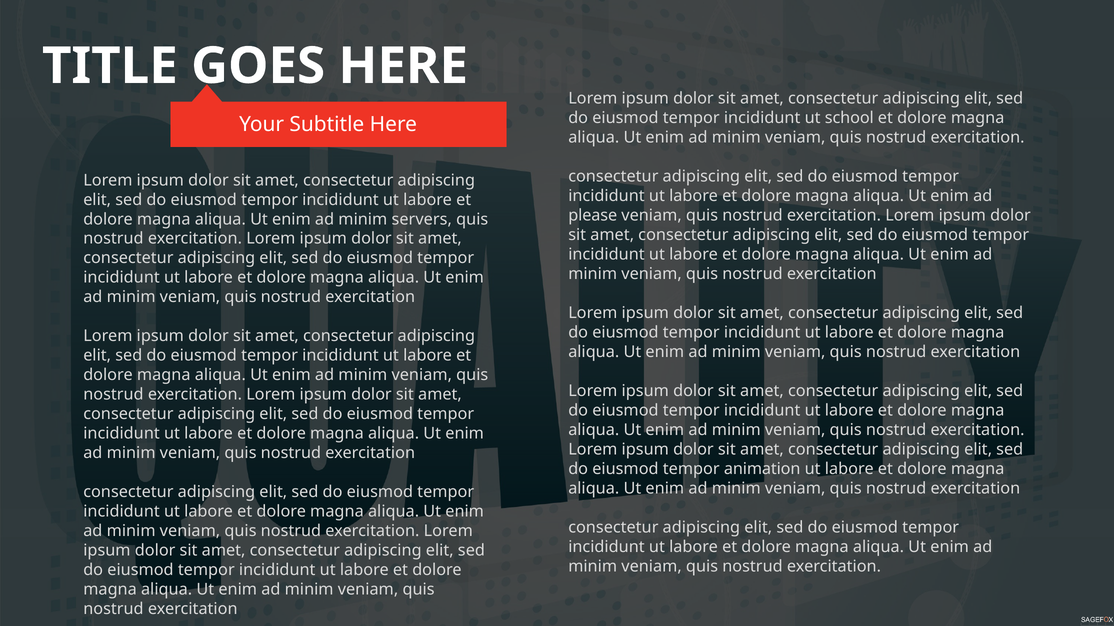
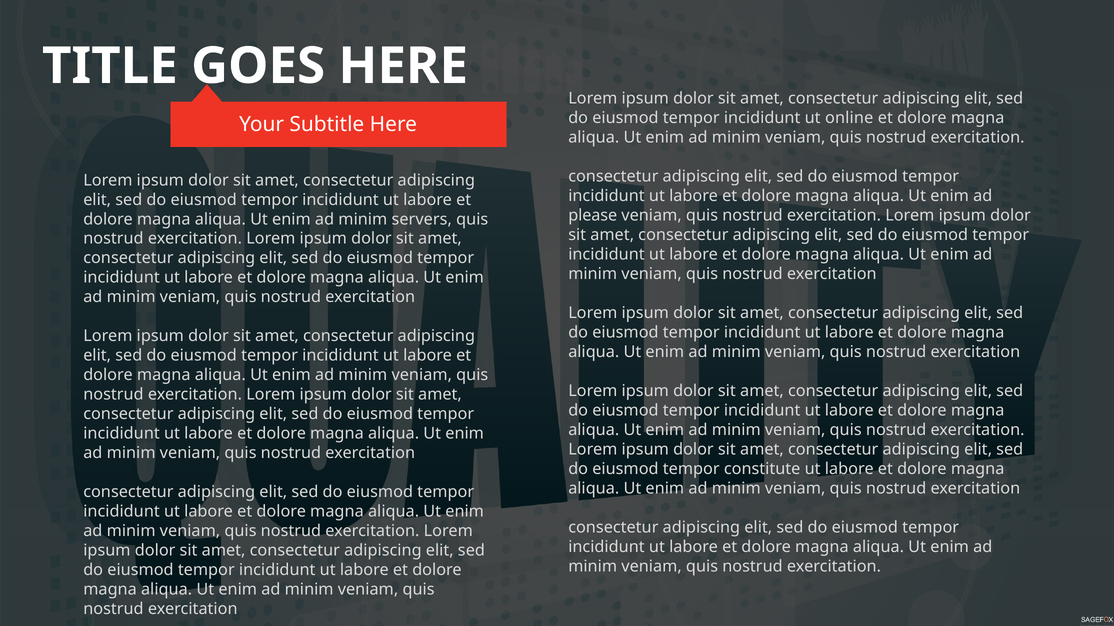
school: school -> online
animation: animation -> constitute
